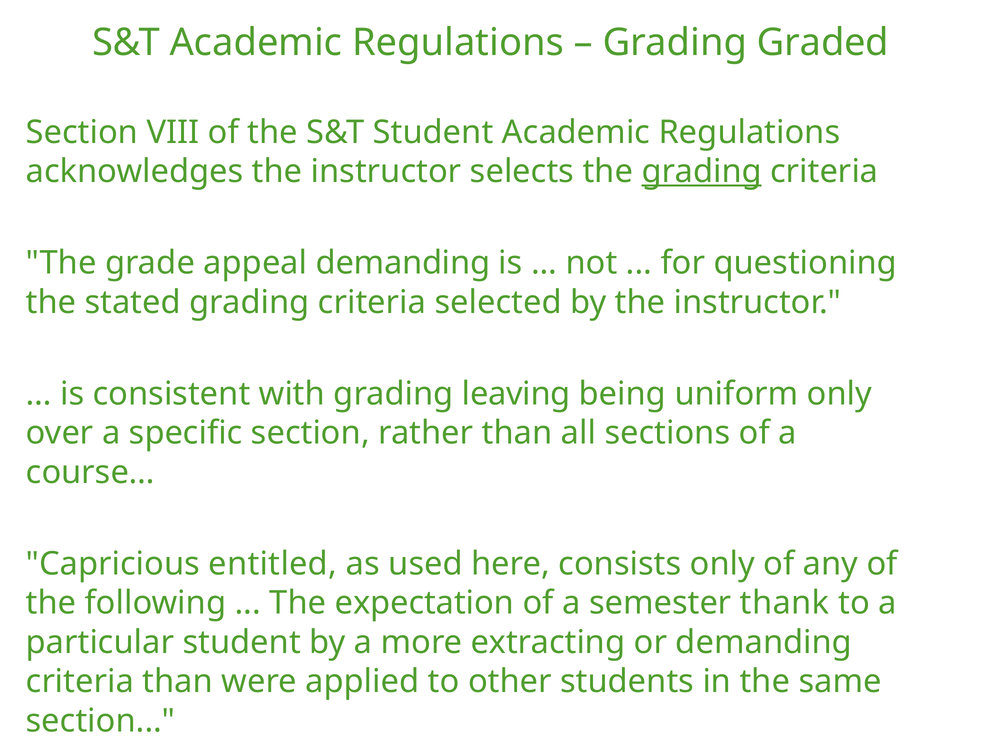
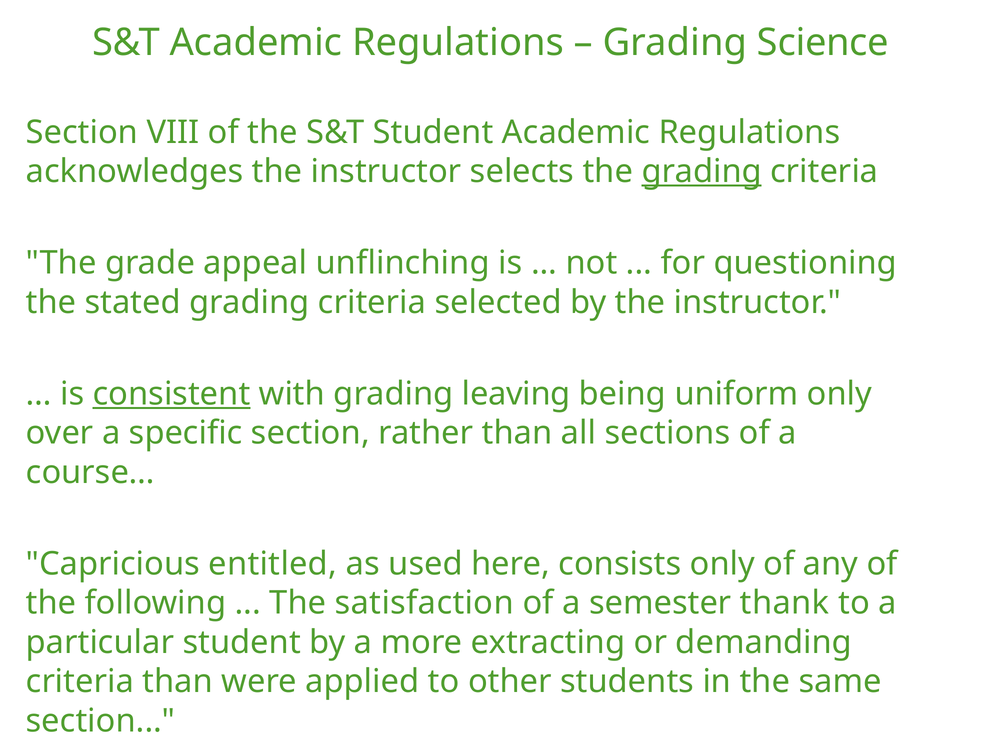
Graded: Graded -> Science
appeal demanding: demanding -> unflinching
consistent underline: none -> present
expectation: expectation -> satisfaction
